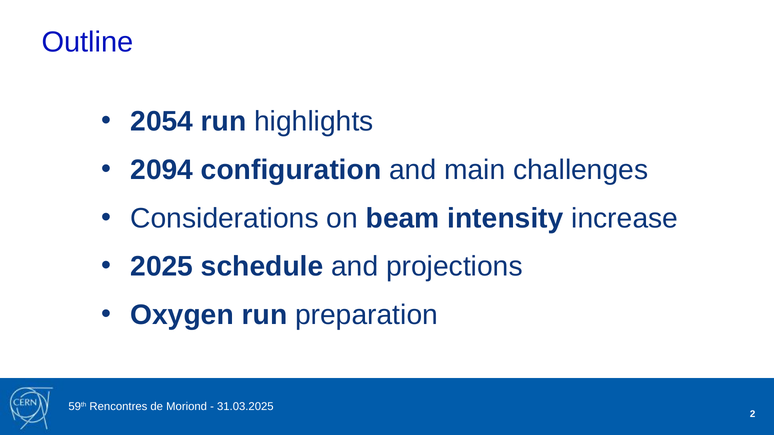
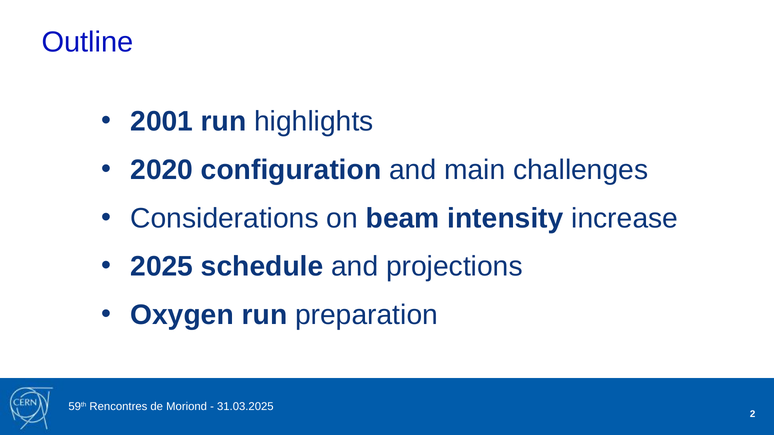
2054: 2054 -> 2001
2094: 2094 -> 2020
